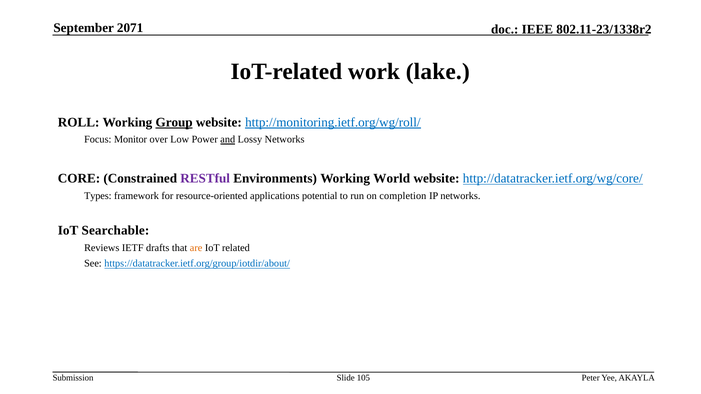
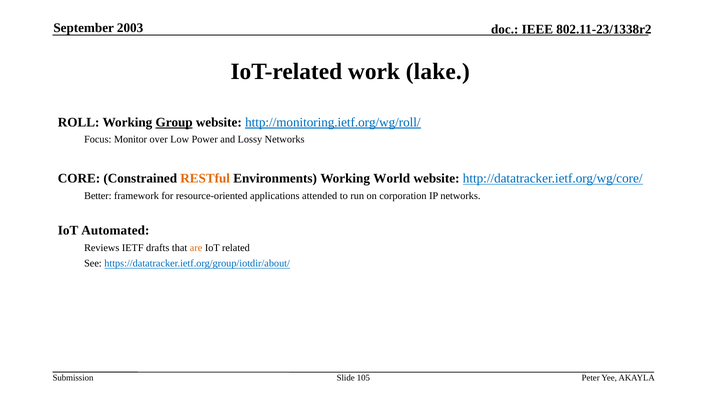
2071: 2071 -> 2003
and underline: present -> none
RESTful colour: purple -> orange
Types: Types -> Better
potential: potential -> attended
completion: completion -> corporation
Searchable: Searchable -> Automated
